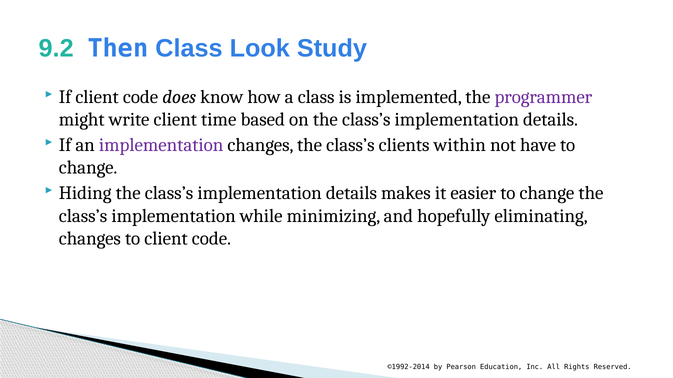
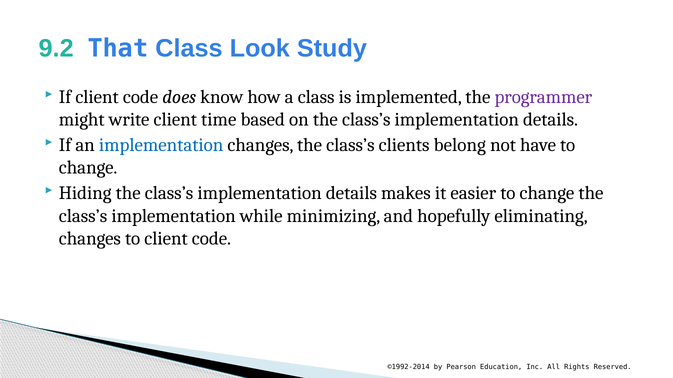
Then: Then -> That
implementation at (161, 145) colour: purple -> blue
within: within -> belong
